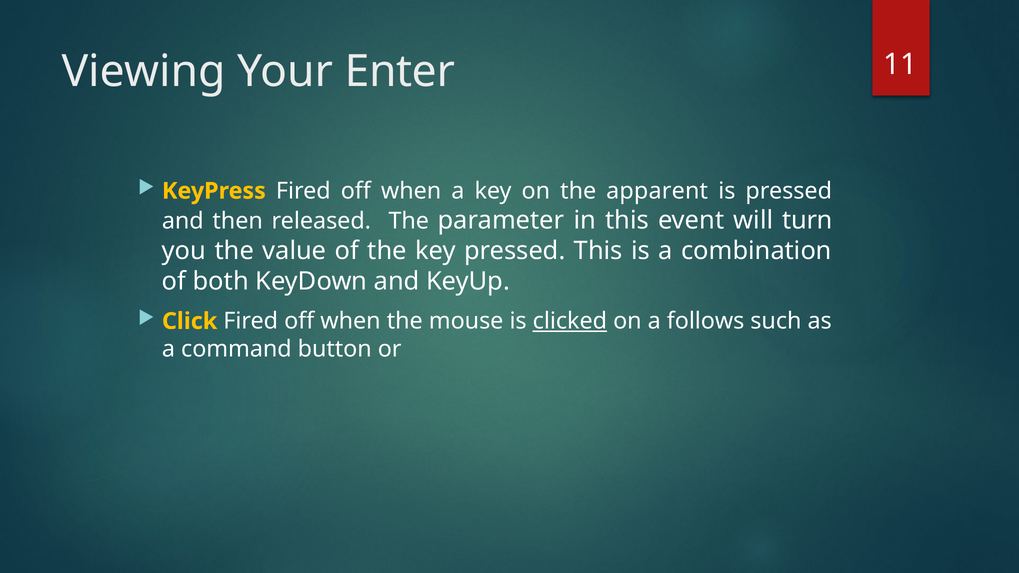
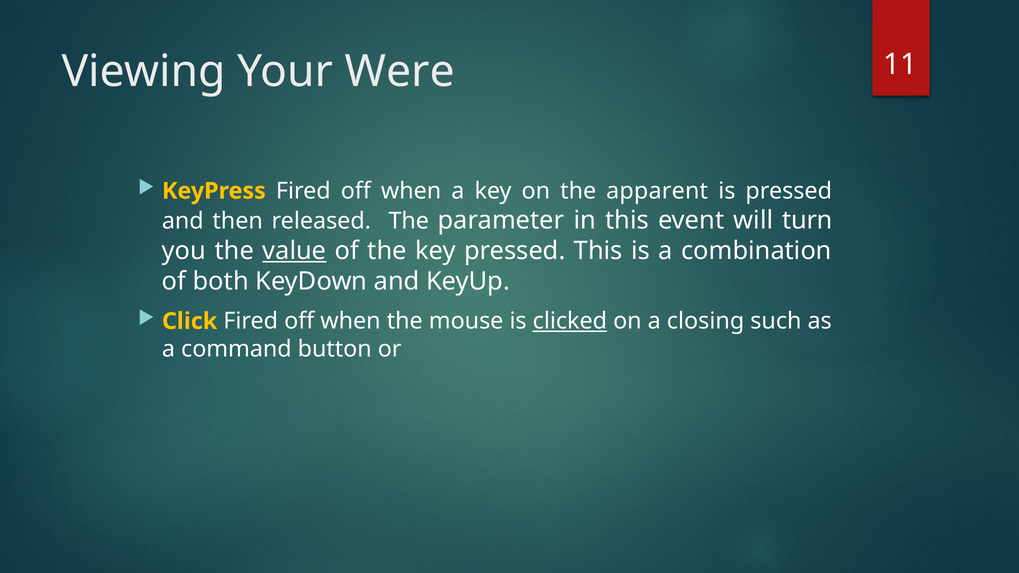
Enter: Enter -> Were
value underline: none -> present
follows: follows -> closing
